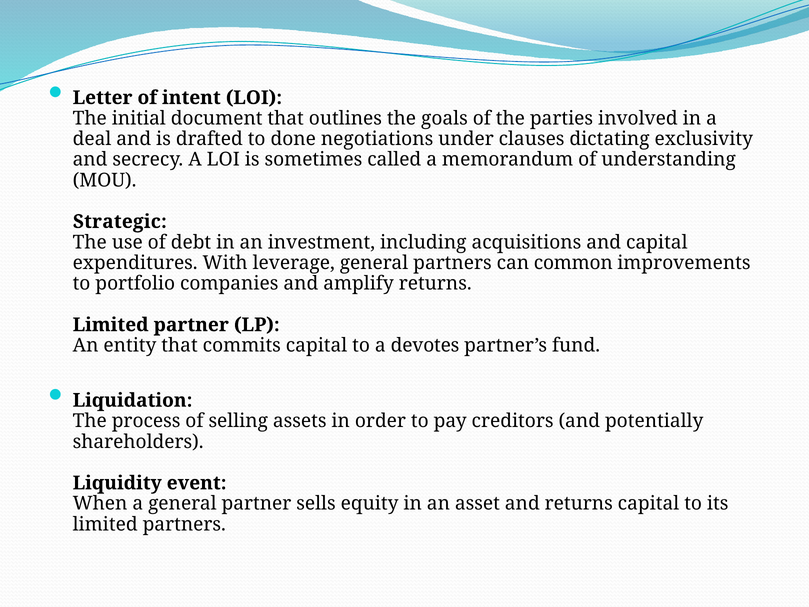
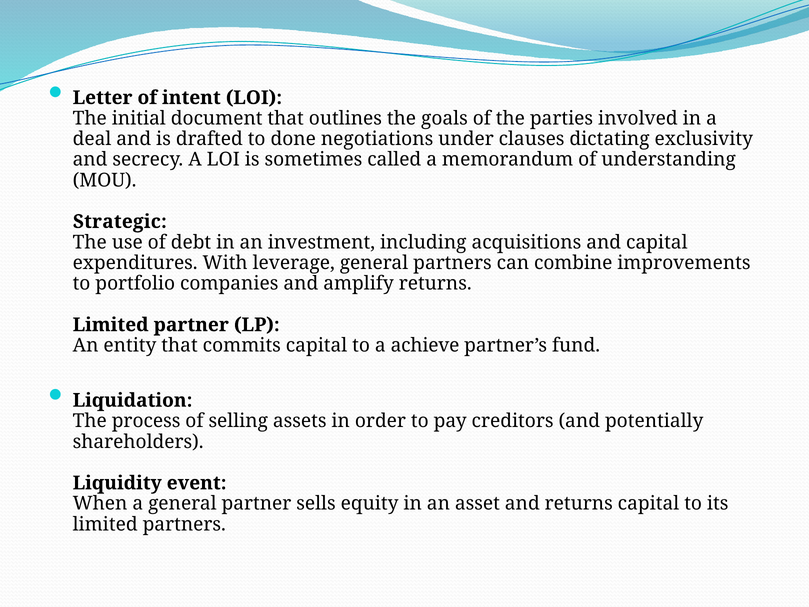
common: common -> combine
devotes: devotes -> achieve
